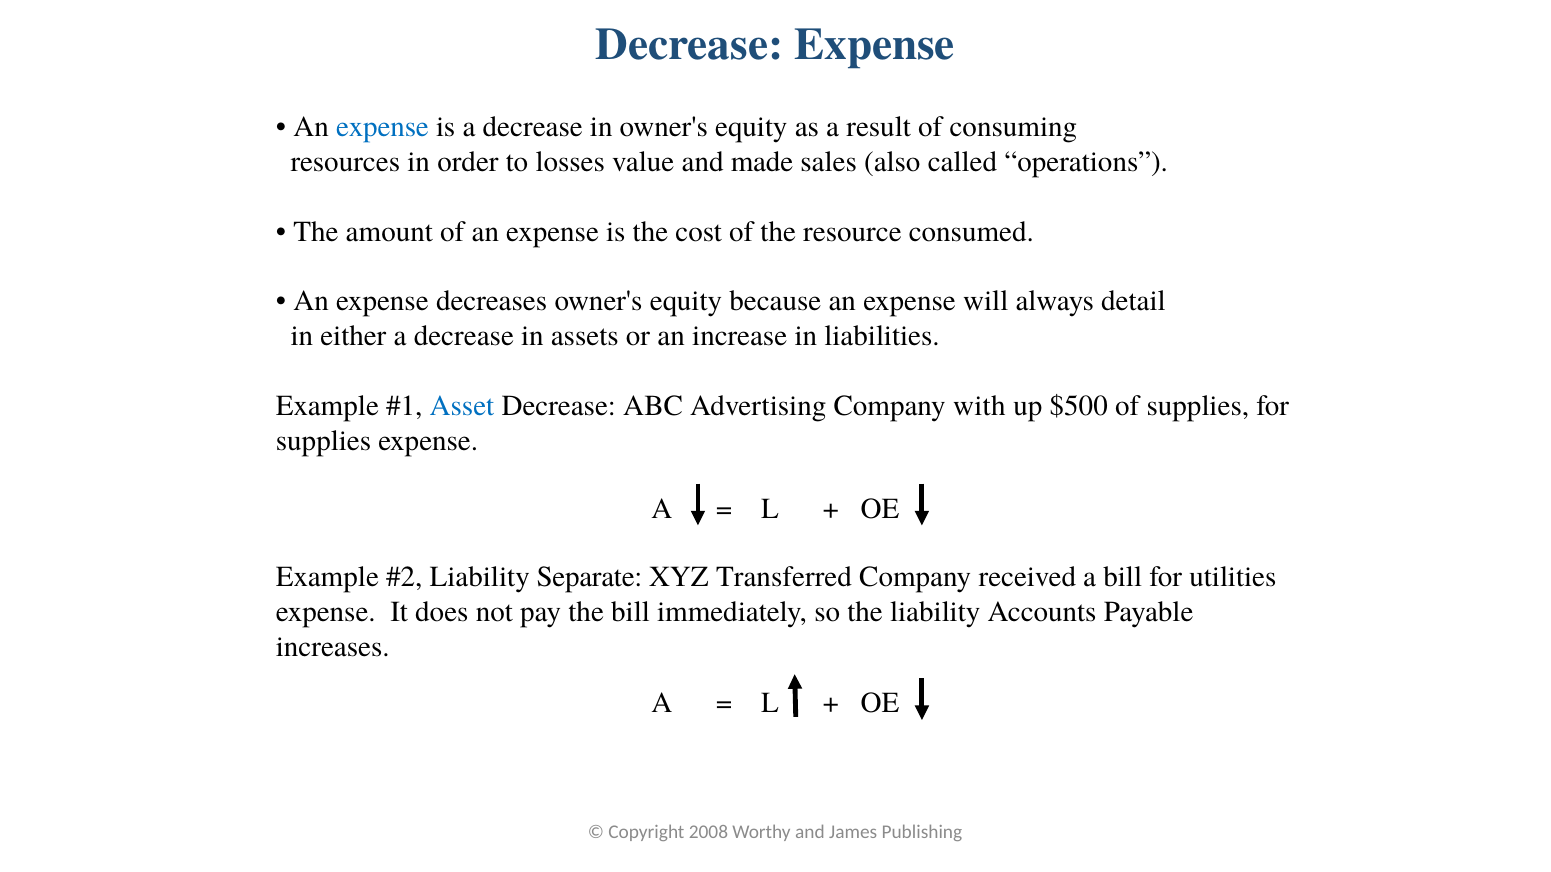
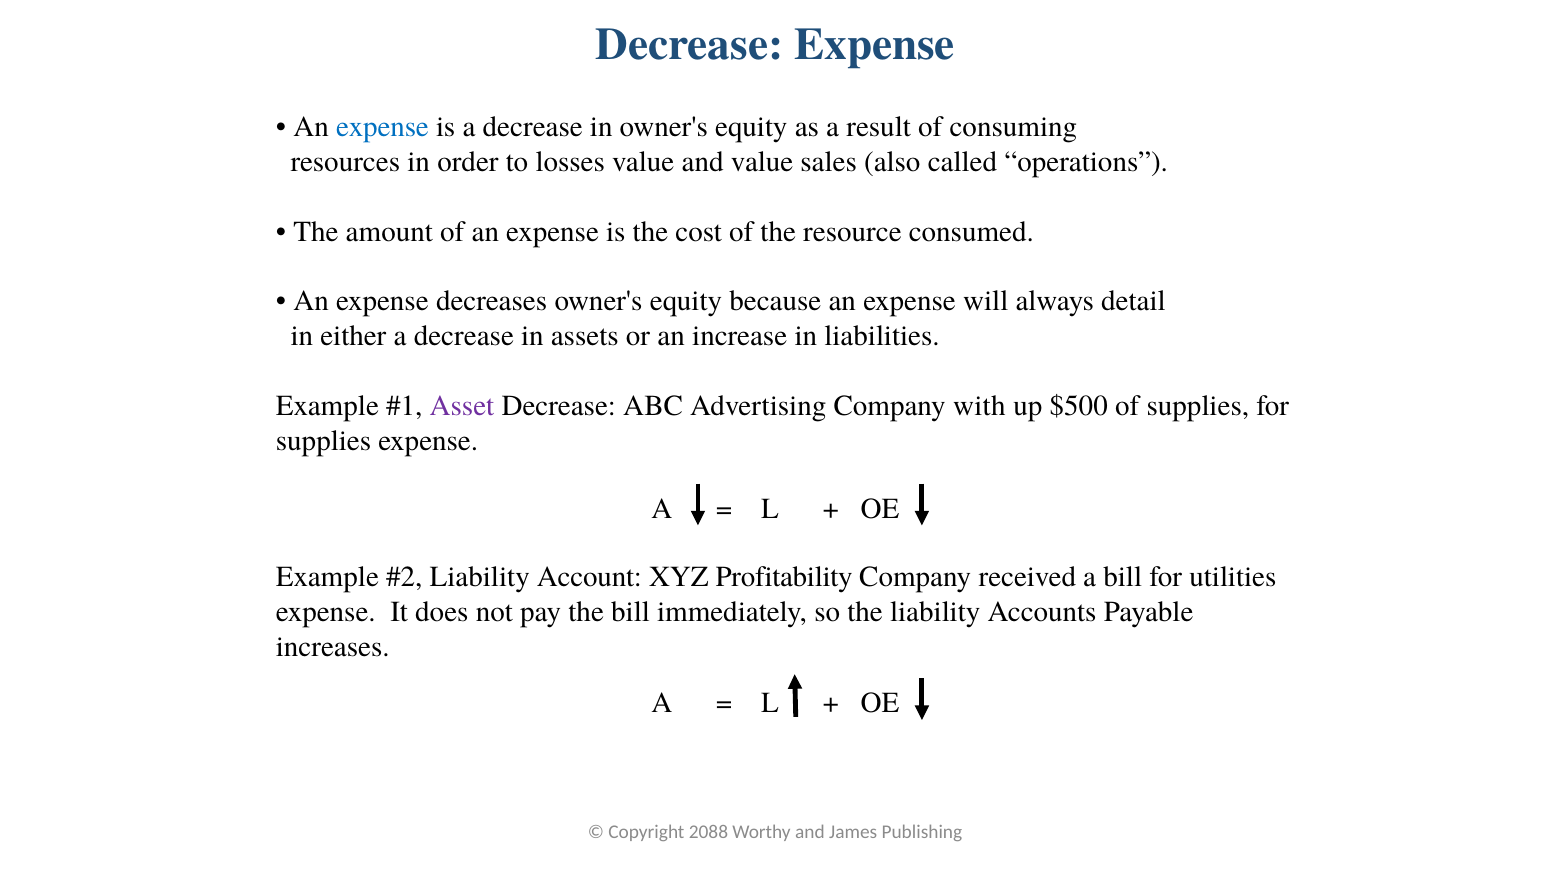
and made: made -> value
Asset colour: blue -> purple
Separate: Separate -> Account
Transferred: Transferred -> Profitability
2008: 2008 -> 2088
